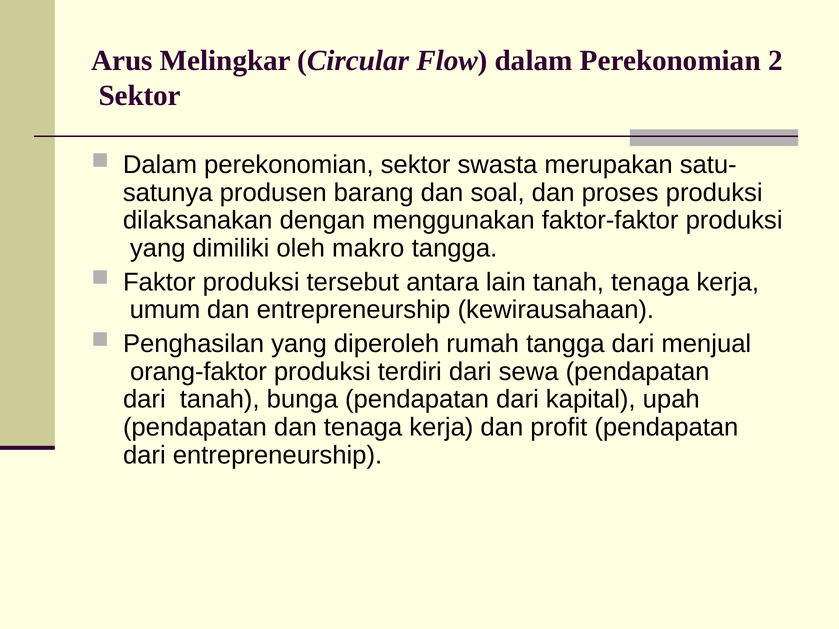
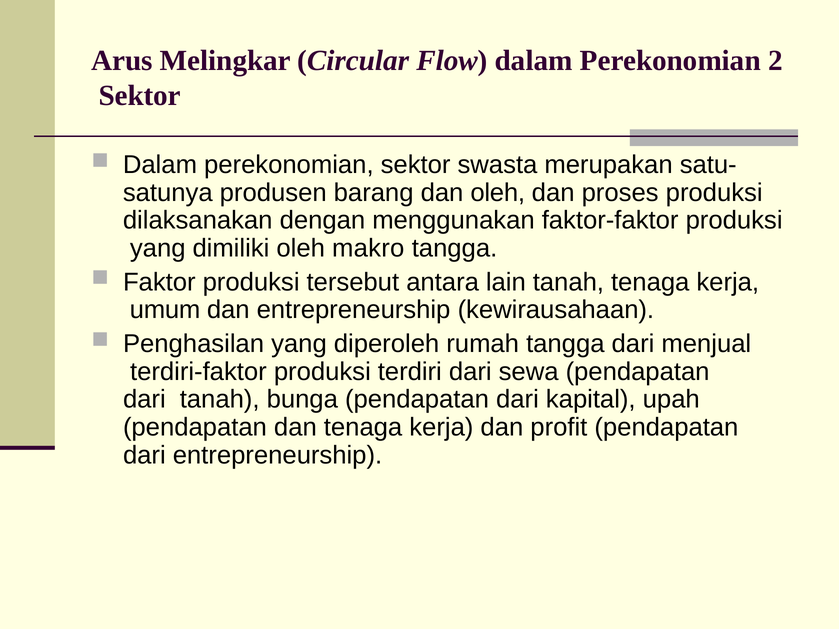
dan soal: soal -> oleh
orang-faktor: orang-faktor -> terdiri-faktor
